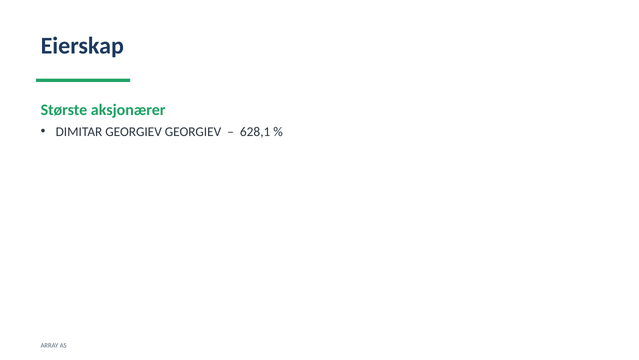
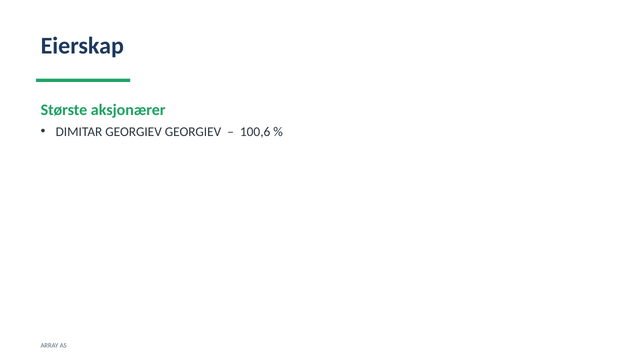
628,1: 628,1 -> 100,6
